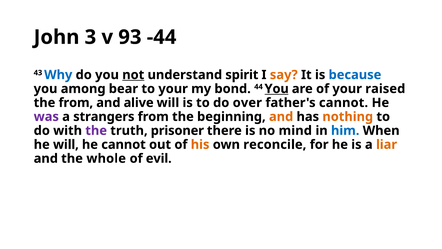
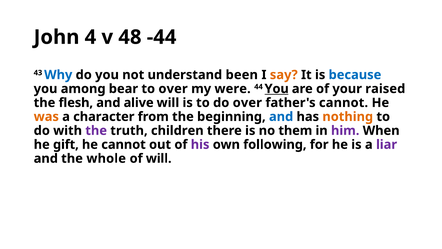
3: 3 -> 4
93: 93 -> 48
not underline: present -> none
spirit: spirit -> been
to your: your -> over
bond: bond -> were
the from: from -> flesh
was colour: purple -> orange
strangers: strangers -> character
and at (281, 117) colour: orange -> blue
prisoner: prisoner -> children
mind: mind -> them
him colour: blue -> purple
he will: will -> gift
his colour: orange -> purple
reconcile: reconcile -> following
liar colour: orange -> purple
of evil: evil -> will
